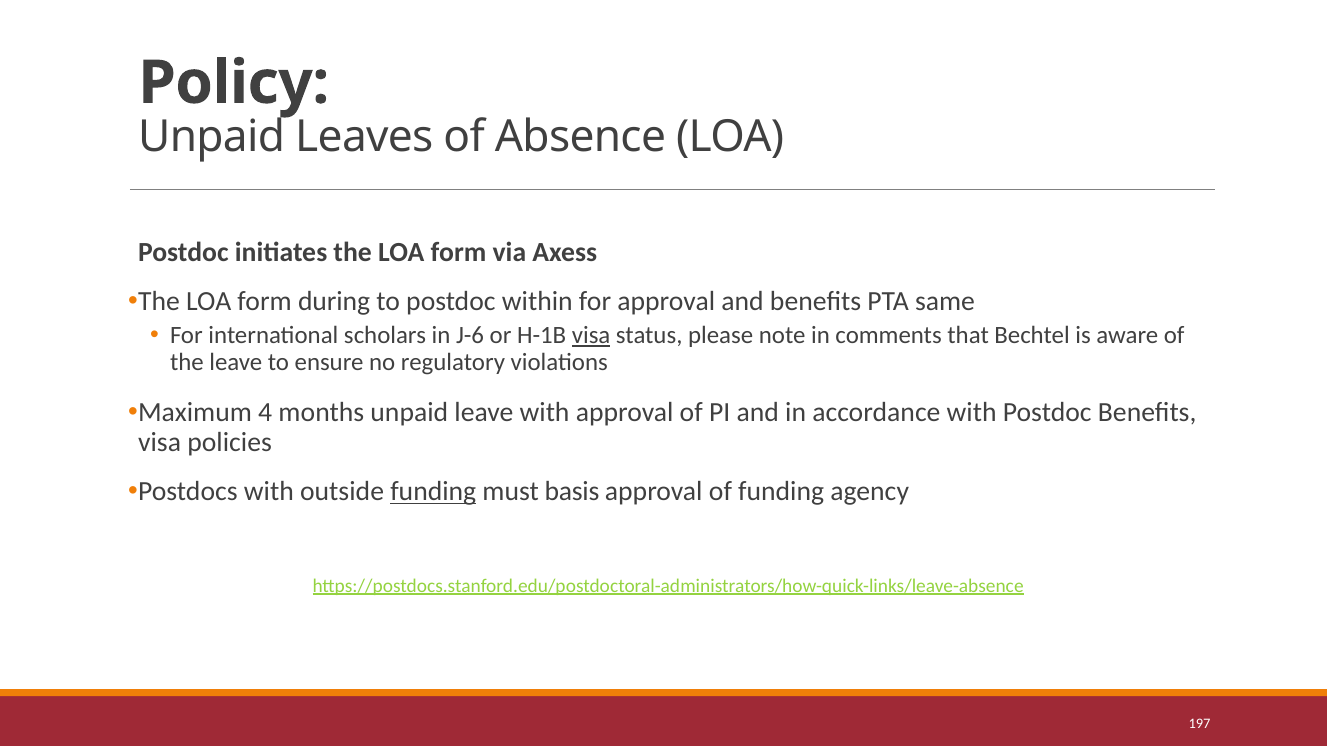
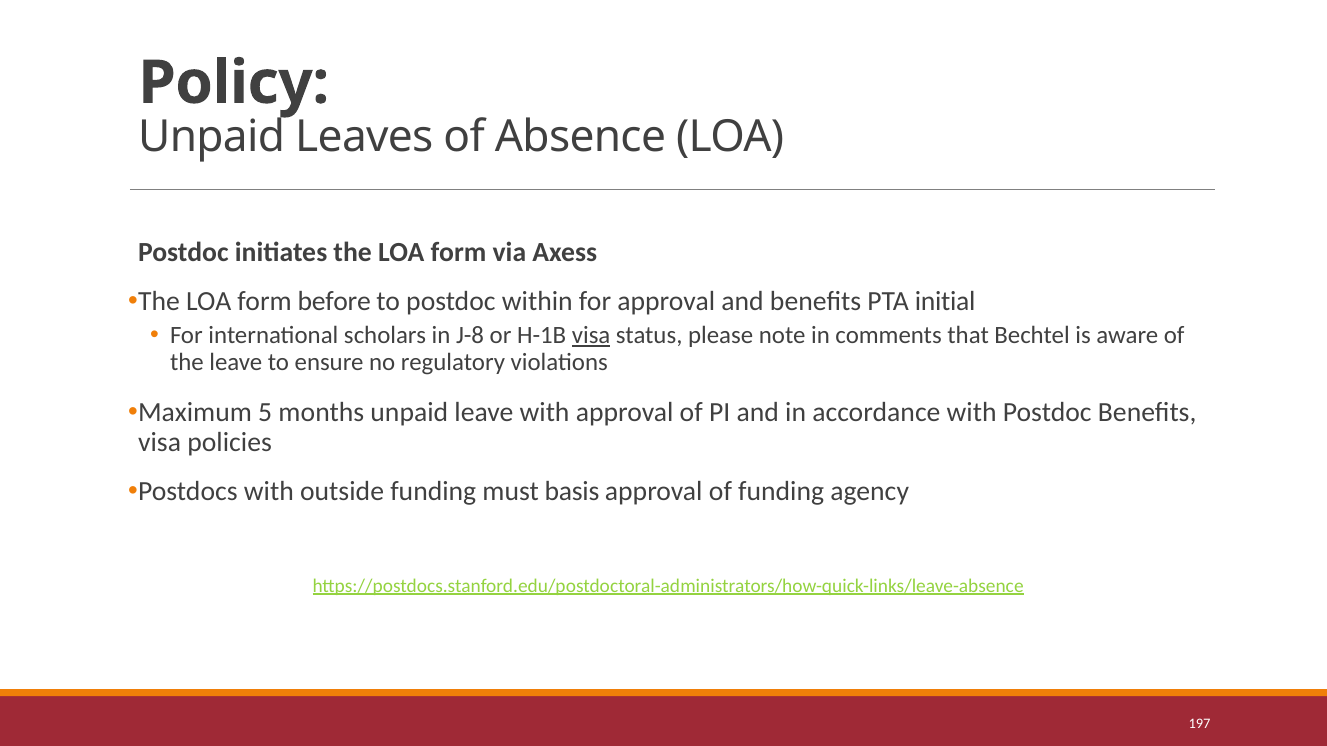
during: during -> before
same: same -> initial
J-6: J-6 -> J-8
4: 4 -> 5
funding at (433, 492) underline: present -> none
